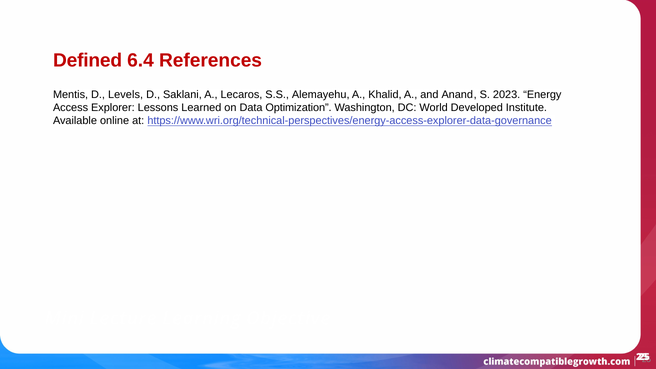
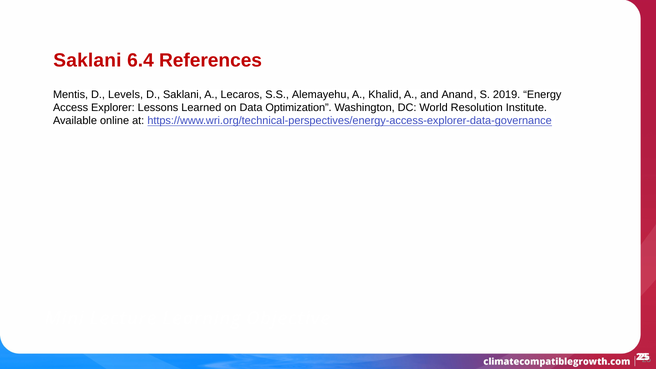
Defined at (88, 60): Defined -> Saklani
2023: 2023 -> 2019
Developed: Developed -> Resolution
